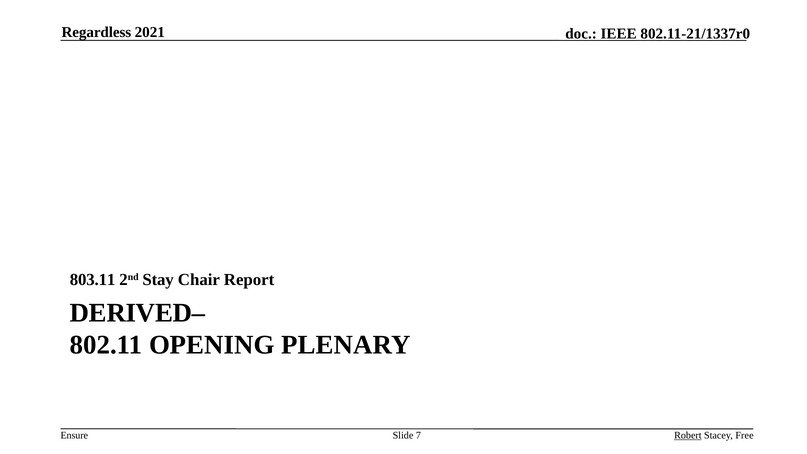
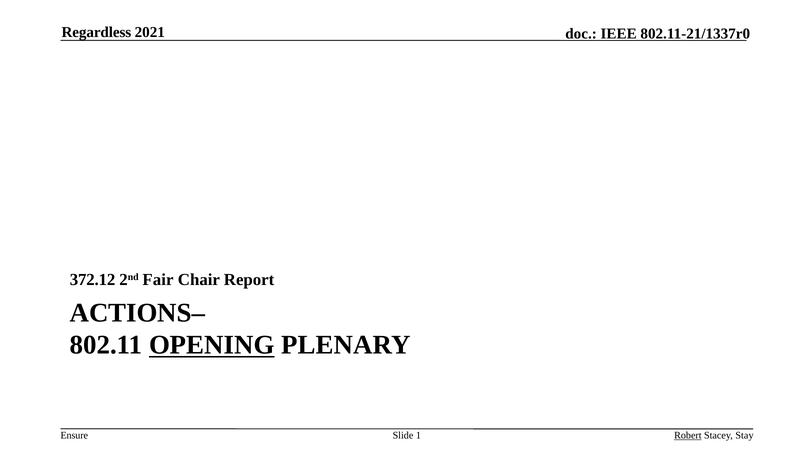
803.11: 803.11 -> 372.12
Stay: Stay -> Fair
DERIVED–: DERIVED– -> ACTIONS–
OPENING underline: none -> present
7: 7 -> 1
Free: Free -> Stay
